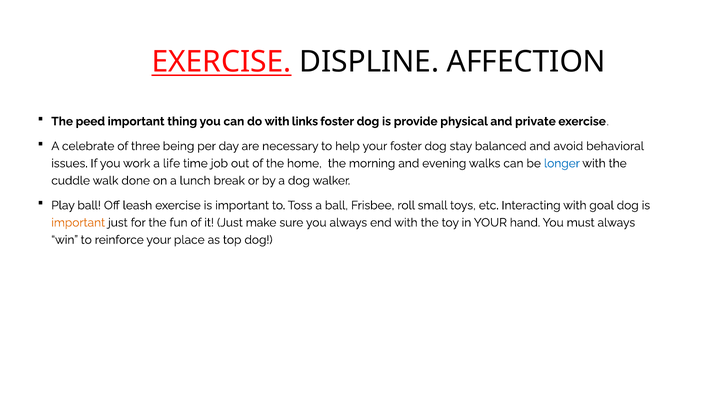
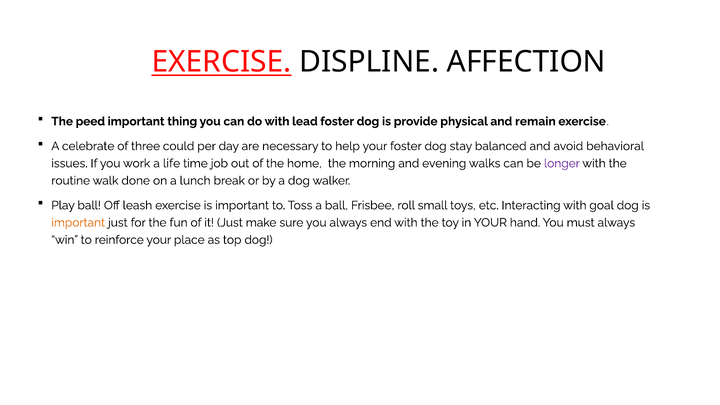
links: links -> lead
private: private -> remain
being: being -> could
longer colour: blue -> purple
cuddle: cuddle -> routine
